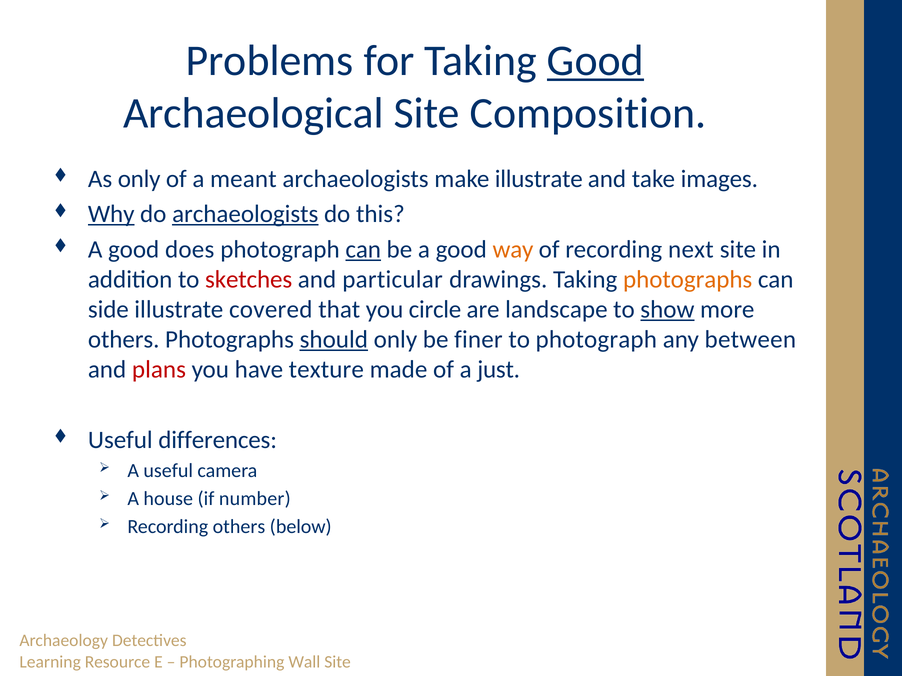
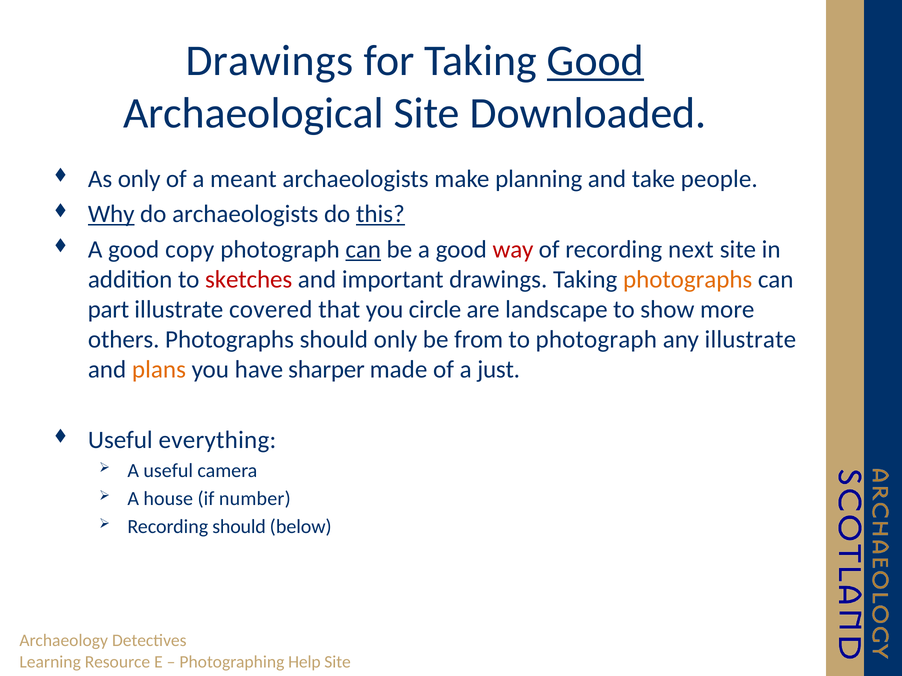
Problems at (270, 61): Problems -> Drawings
Composition: Composition -> Downloaded
make illustrate: illustrate -> planning
images: images -> people
archaeologists at (245, 214) underline: present -> none
this underline: none -> present
does: does -> copy
way colour: orange -> red
particular: particular -> important
side: side -> part
show underline: present -> none
should at (334, 340) underline: present -> none
finer: finer -> from
any between: between -> illustrate
plans colour: red -> orange
texture: texture -> sharper
differences: differences -> everything
Recording others: others -> should
Wall: Wall -> Help
